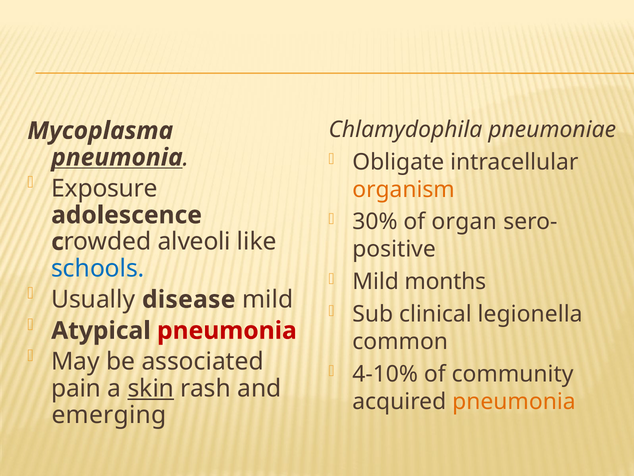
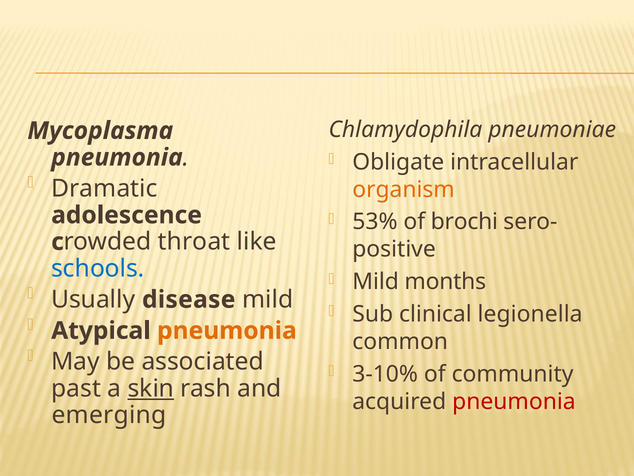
pneumonia at (117, 157) underline: present -> none
Exposure: Exposure -> Dramatic
30%: 30% -> 53%
organ: organ -> brochi
alveoli: alveoli -> throat
pneumonia at (227, 330) colour: red -> orange
4-10%: 4-10% -> 3-10%
pain: pain -> past
pneumonia at (514, 401) colour: orange -> red
